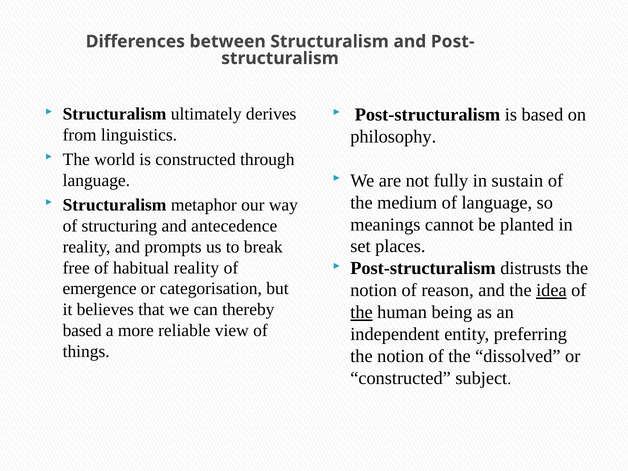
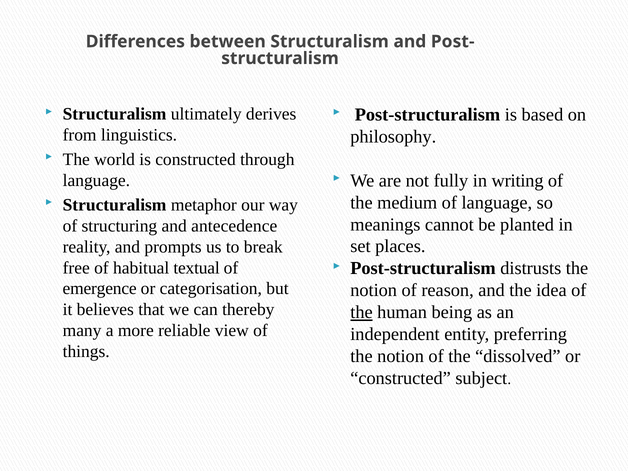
sustain: sustain -> writing
habitual reality: reality -> textual
idea underline: present -> none
based at (82, 331): based -> many
